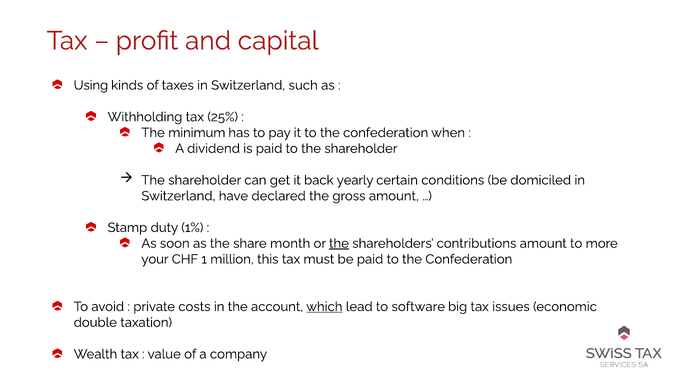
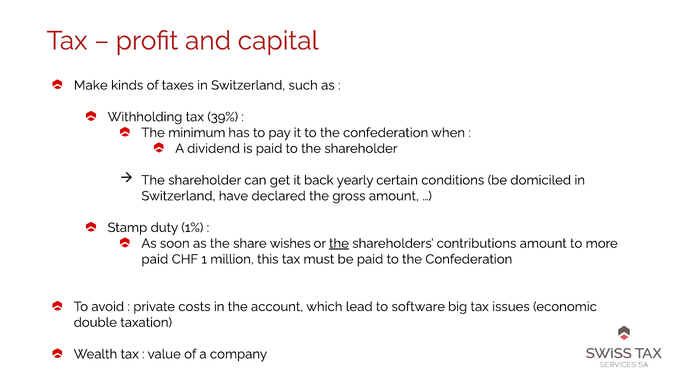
Using: Using -> Make
25%: 25% -> 39%
month: month -> wishes
your at (155, 259): your -> paid
which underline: present -> none
